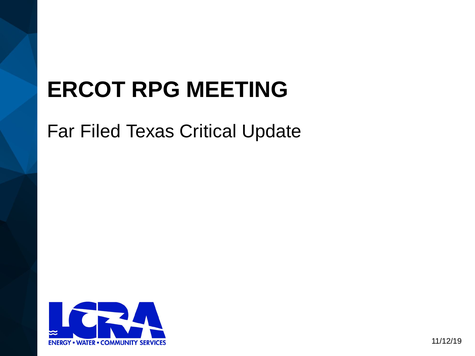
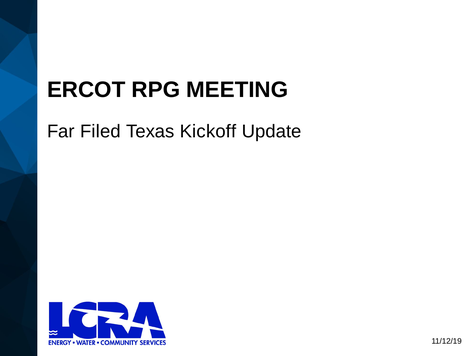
Critical: Critical -> Kickoff
